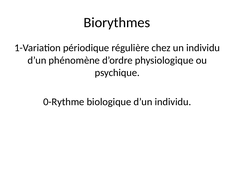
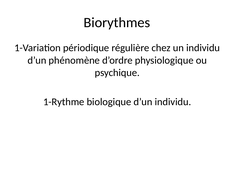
0-Rythme: 0-Rythme -> 1-Rythme
